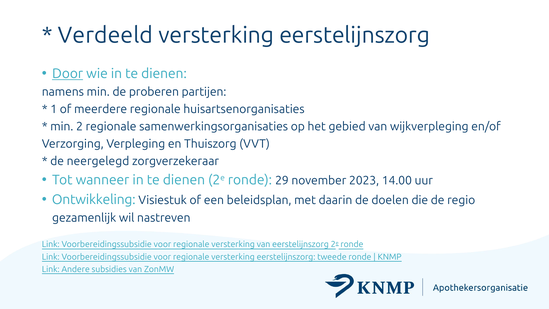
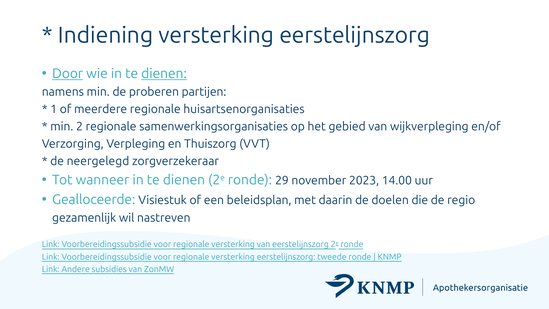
Verdeeld: Verdeeld -> Indiening
dienen at (164, 74) underline: none -> present
Ontwikkeling: Ontwikkeling -> Gealloceerde
